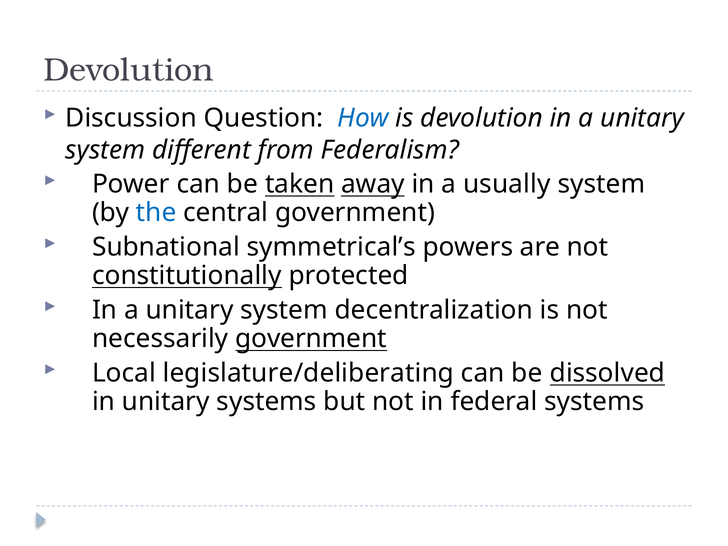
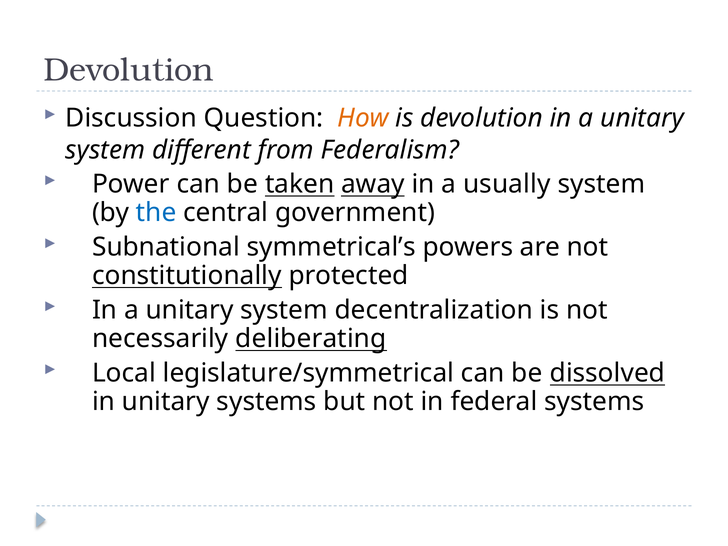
How colour: blue -> orange
necessarily government: government -> deliberating
legislature/deliberating: legislature/deliberating -> legislature/symmetrical
